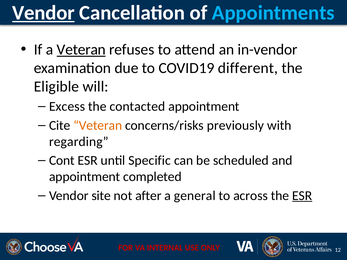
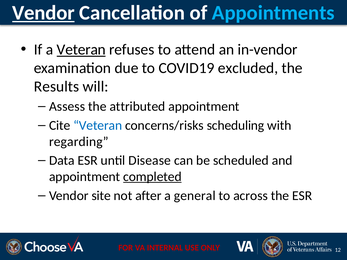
different: different -> excluded
Eligible: Eligible -> Results
Excess: Excess -> Assess
contacted: contacted -> attributed
Veteran at (98, 126) colour: orange -> blue
previously: previously -> scheduling
Cont: Cont -> Data
Specific: Specific -> Disease
completed underline: none -> present
ESR at (302, 196) underline: present -> none
